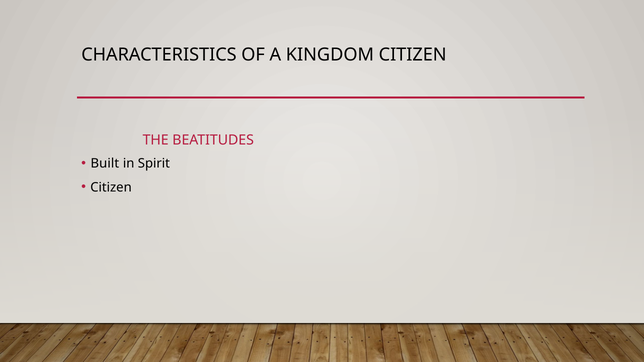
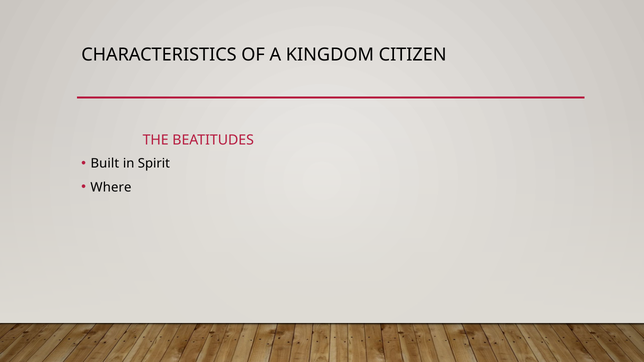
Citizen at (111, 187): Citizen -> Where
